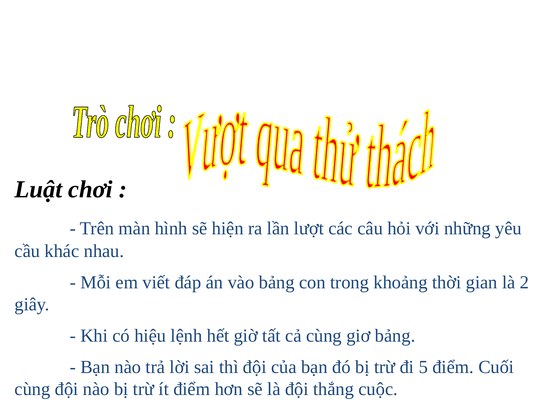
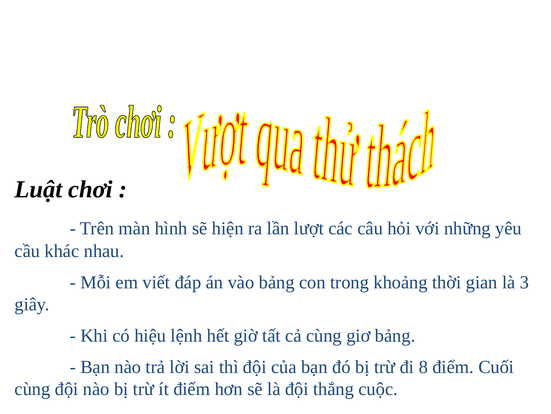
2: 2 -> 3
5: 5 -> 8
